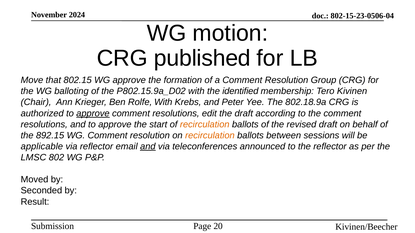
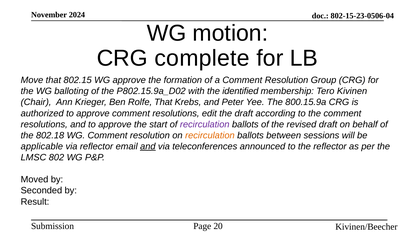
published: published -> complete
Rolfe With: With -> That
802.18.9a: 802.18.9a -> 800.15.9a
approve at (93, 114) underline: present -> none
recirculation at (205, 125) colour: orange -> purple
892.15: 892.15 -> 802.18
